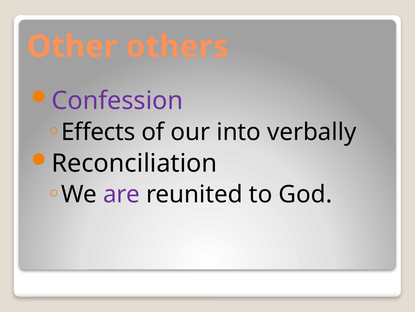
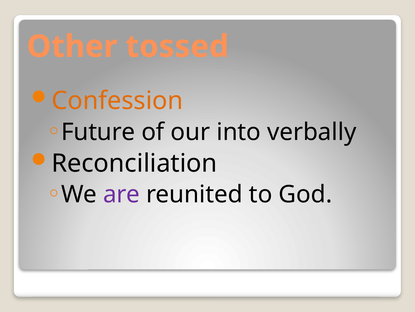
others: others -> tossed
Confession colour: purple -> orange
Effects: Effects -> Future
